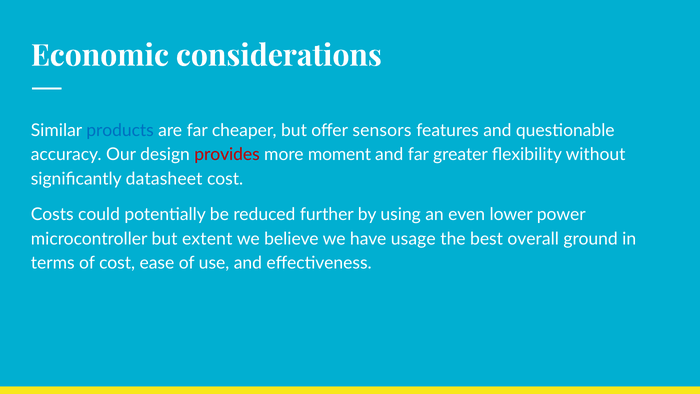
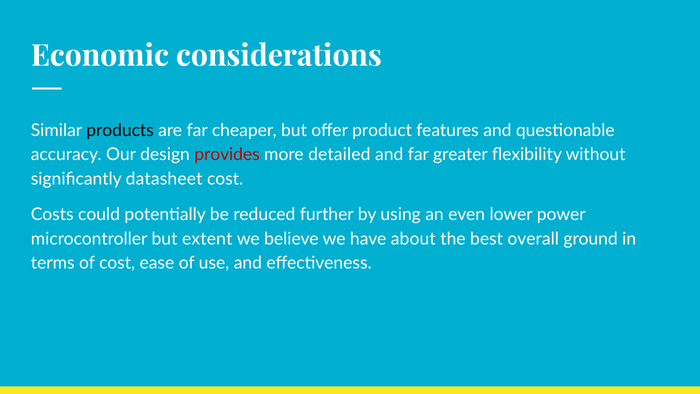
products colour: blue -> black
sensors: sensors -> product
moment: moment -> detailed
usage: usage -> about
